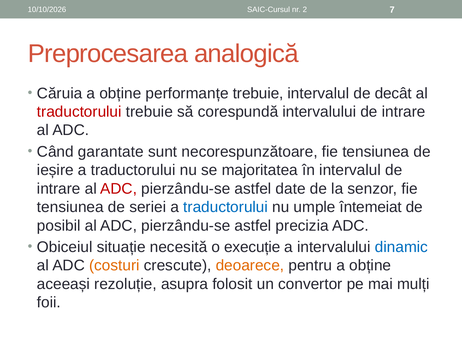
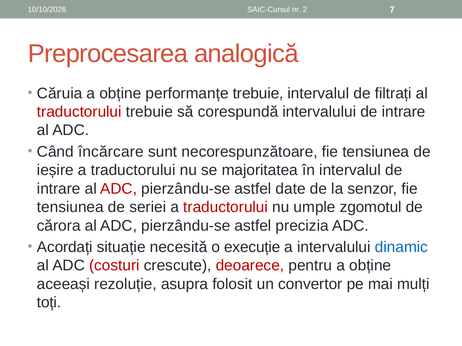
decât: decât -> filtrați
garantate: garantate -> încărcare
traductorului at (226, 207) colour: blue -> red
întemeiat: întemeiat -> zgomotul
posibil: posibil -> cărora
Obiceiul: Obiceiul -> Acordați
costuri colour: orange -> red
deoarece colour: orange -> red
foii: foii -> toți
